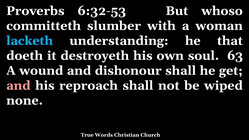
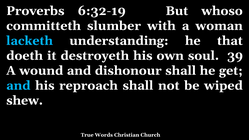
6:32-53: 6:32-53 -> 6:32-19
63: 63 -> 39
and at (18, 86) colour: pink -> light blue
none: none -> shew
